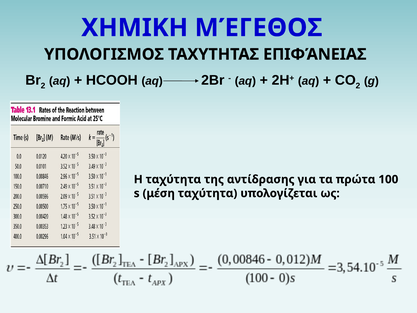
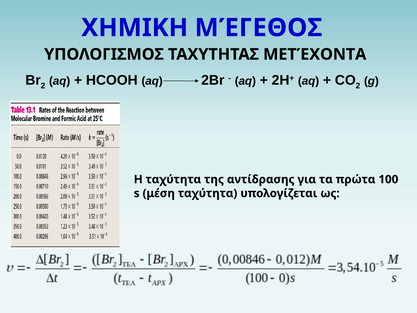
ΕΠΙΦΆΝΕΙΑΣ: ΕΠΙΦΆΝΕΙΑΣ -> ΜΕΤΈΧΟΝΤΑ
